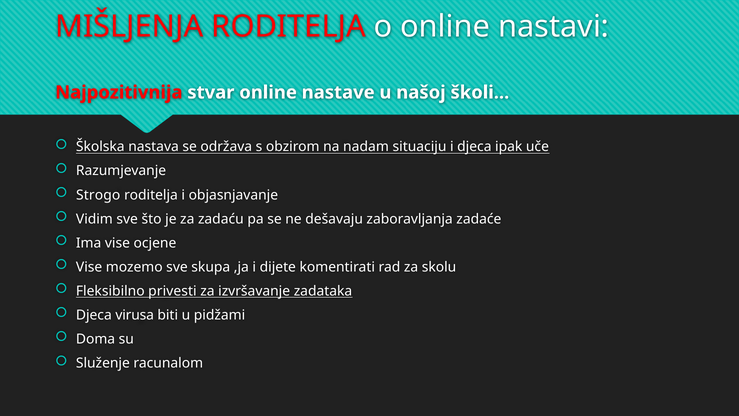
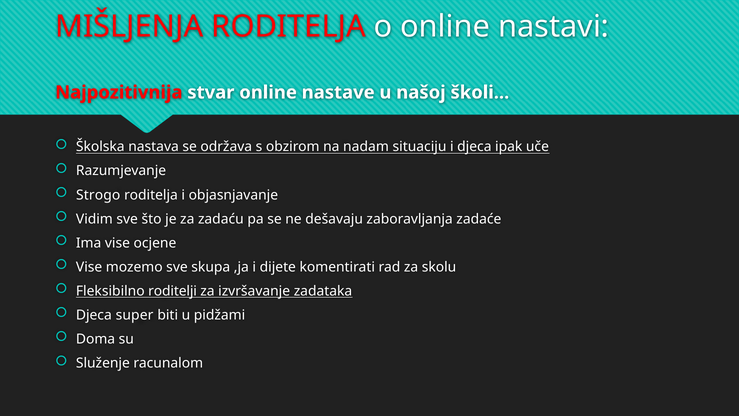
privesti: privesti -> roditelji
virusa: virusa -> super
